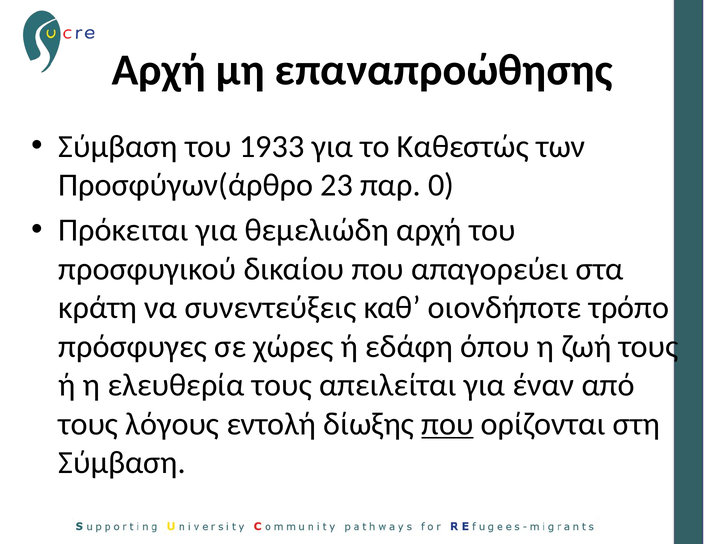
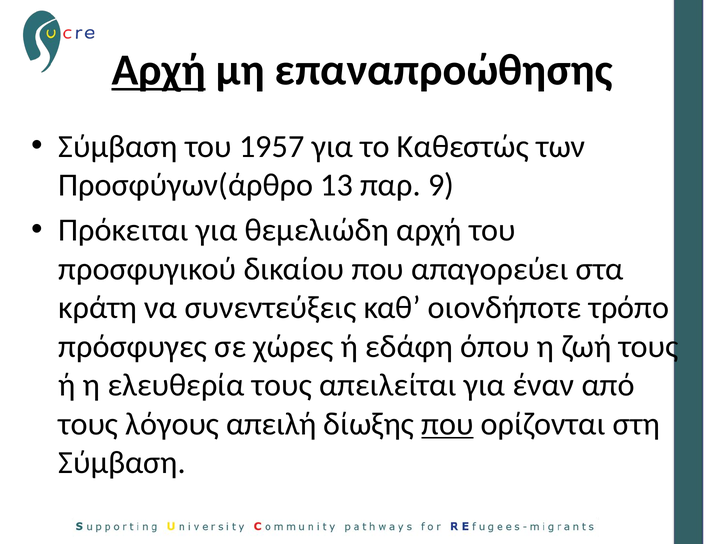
Αρχή at (159, 70) underline: none -> present
1933: 1933 -> 1957
23: 23 -> 13
0: 0 -> 9
εντολή: εντολή -> απειλή
